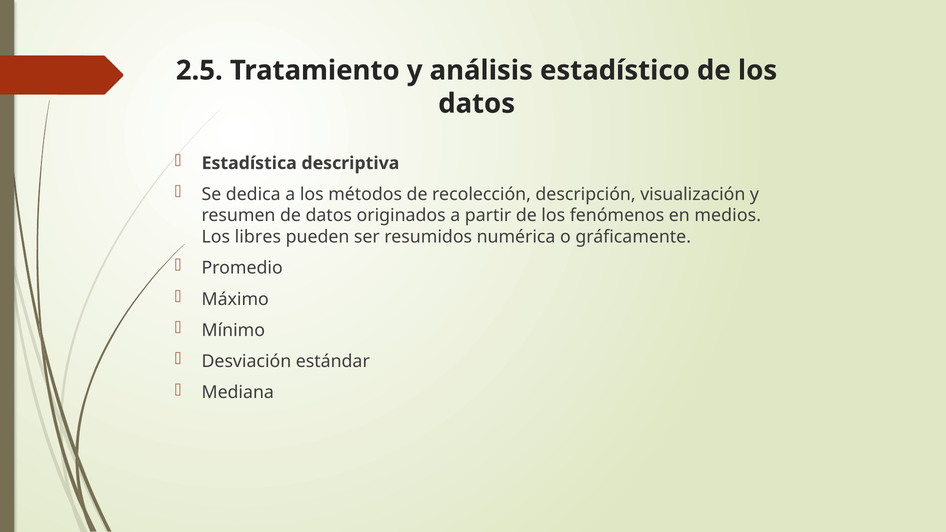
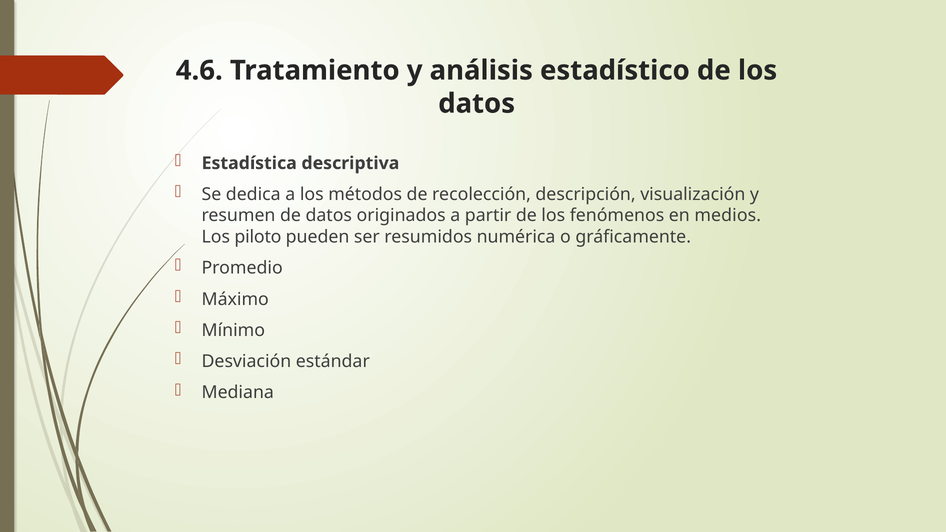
2.5: 2.5 -> 4.6
libres: libres -> piloto
